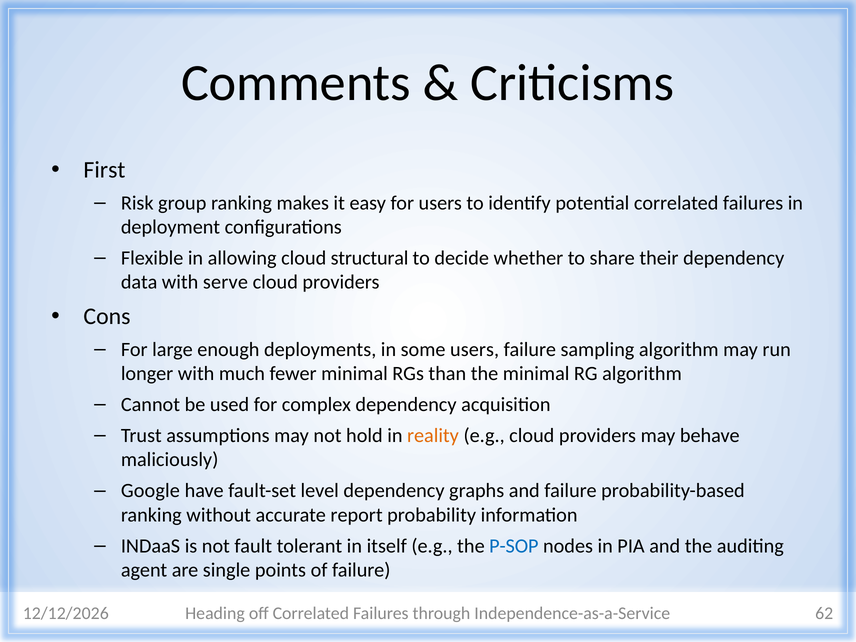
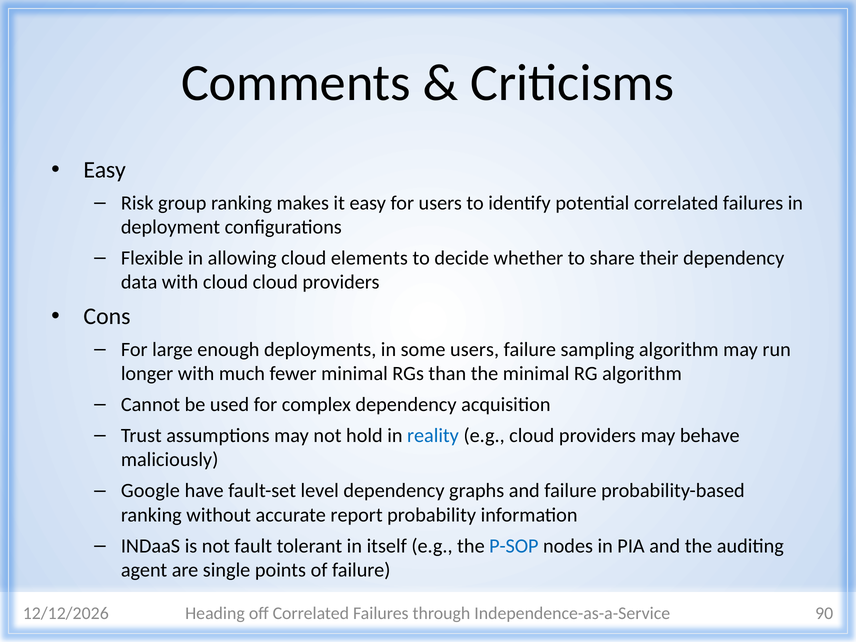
First at (104, 170): First -> Easy
structural: structural -> elements
with serve: serve -> cloud
reality colour: orange -> blue
62: 62 -> 90
